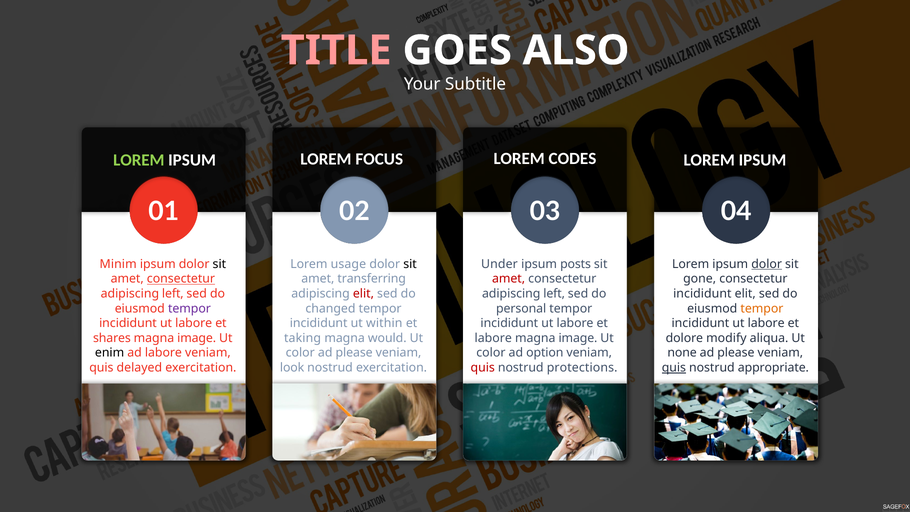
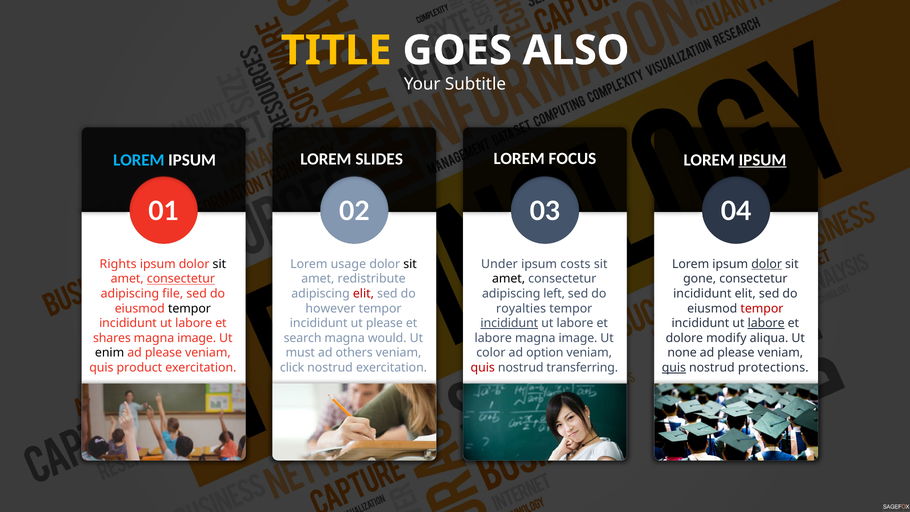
TITLE colour: pink -> yellow
FOCUS: FOCUS -> SLIDES
CODES: CODES -> FOCUS
IPSUM at (763, 160) underline: none -> present
LOREM at (139, 160) colour: light green -> light blue
Minim: Minim -> Rights
posts: posts -> costs
transferring: transferring -> redistribute
amet at (509, 279) colour: red -> black
left at (173, 294): left -> file
tempor at (189, 308) colour: purple -> black
changed: changed -> however
personal: personal -> royalties
tempor at (762, 308) colour: orange -> red
ut within: within -> please
incididunt at (509, 323) underline: none -> present
labore at (766, 323) underline: none -> present
taking: taking -> search
labore at (163, 353): labore -> please
color at (300, 353): color -> must
please at (354, 353): please -> others
delayed: delayed -> product
look: look -> click
protections: protections -> transferring
appropriate: appropriate -> protections
